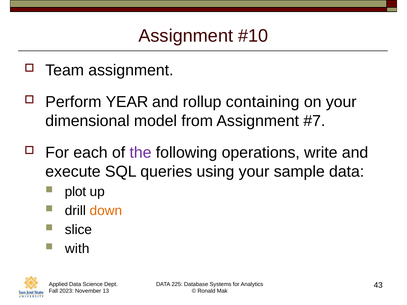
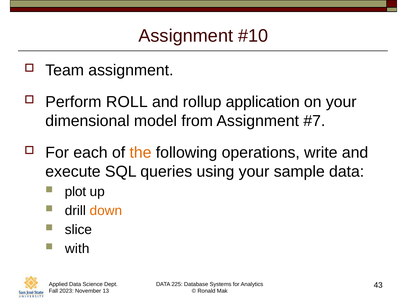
YEAR: YEAR -> ROLL
containing: containing -> application
the colour: purple -> orange
